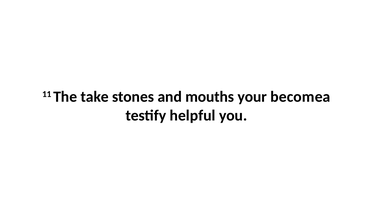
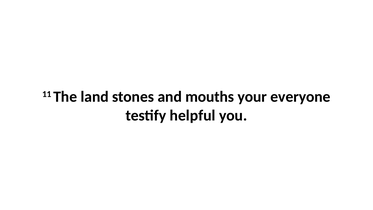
take: take -> land
becomea: becomea -> everyone
